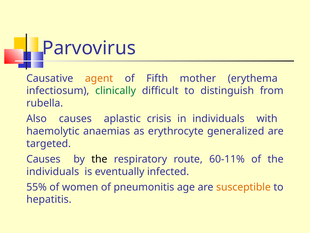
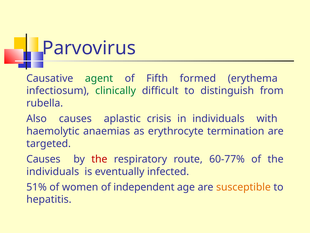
agent colour: orange -> green
mother: mother -> formed
generalized: generalized -> termination
the at (99, 159) colour: black -> red
60-11%: 60-11% -> 60-77%
55%: 55% -> 51%
pneumonitis: pneumonitis -> independent
